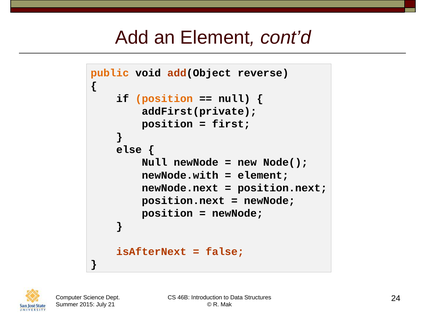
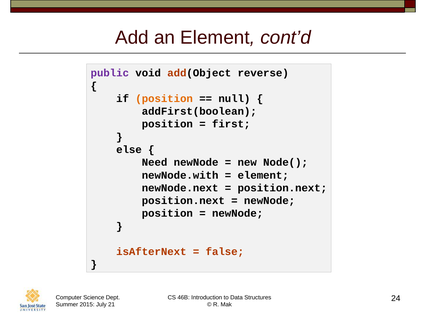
public colour: orange -> purple
addFirst(private: addFirst(private -> addFirst(boolean
Null at (155, 163): Null -> Need
